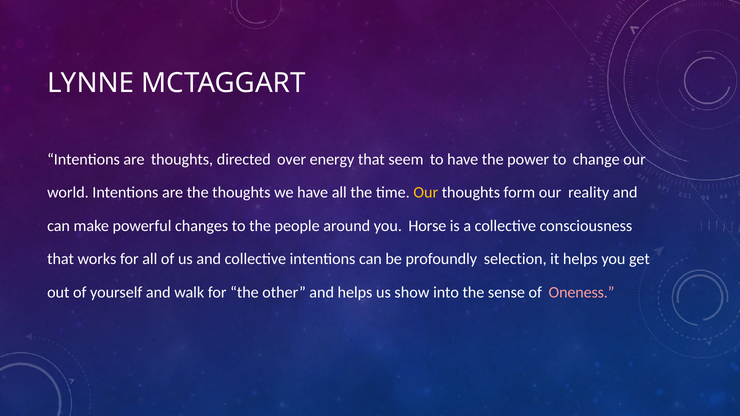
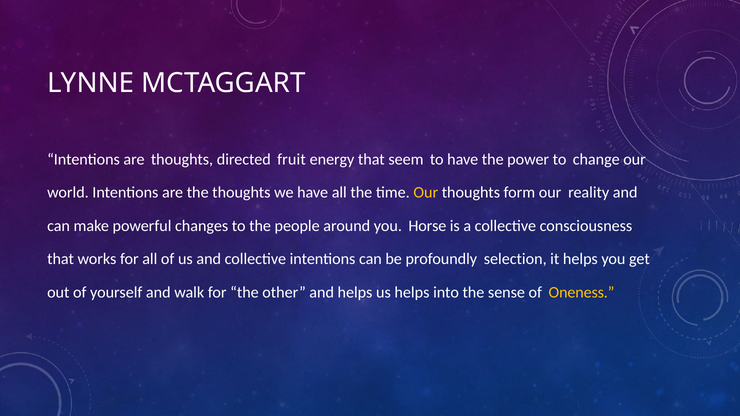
over: over -> fruit
us show: show -> helps
Oneness colour: pink -> yellow
